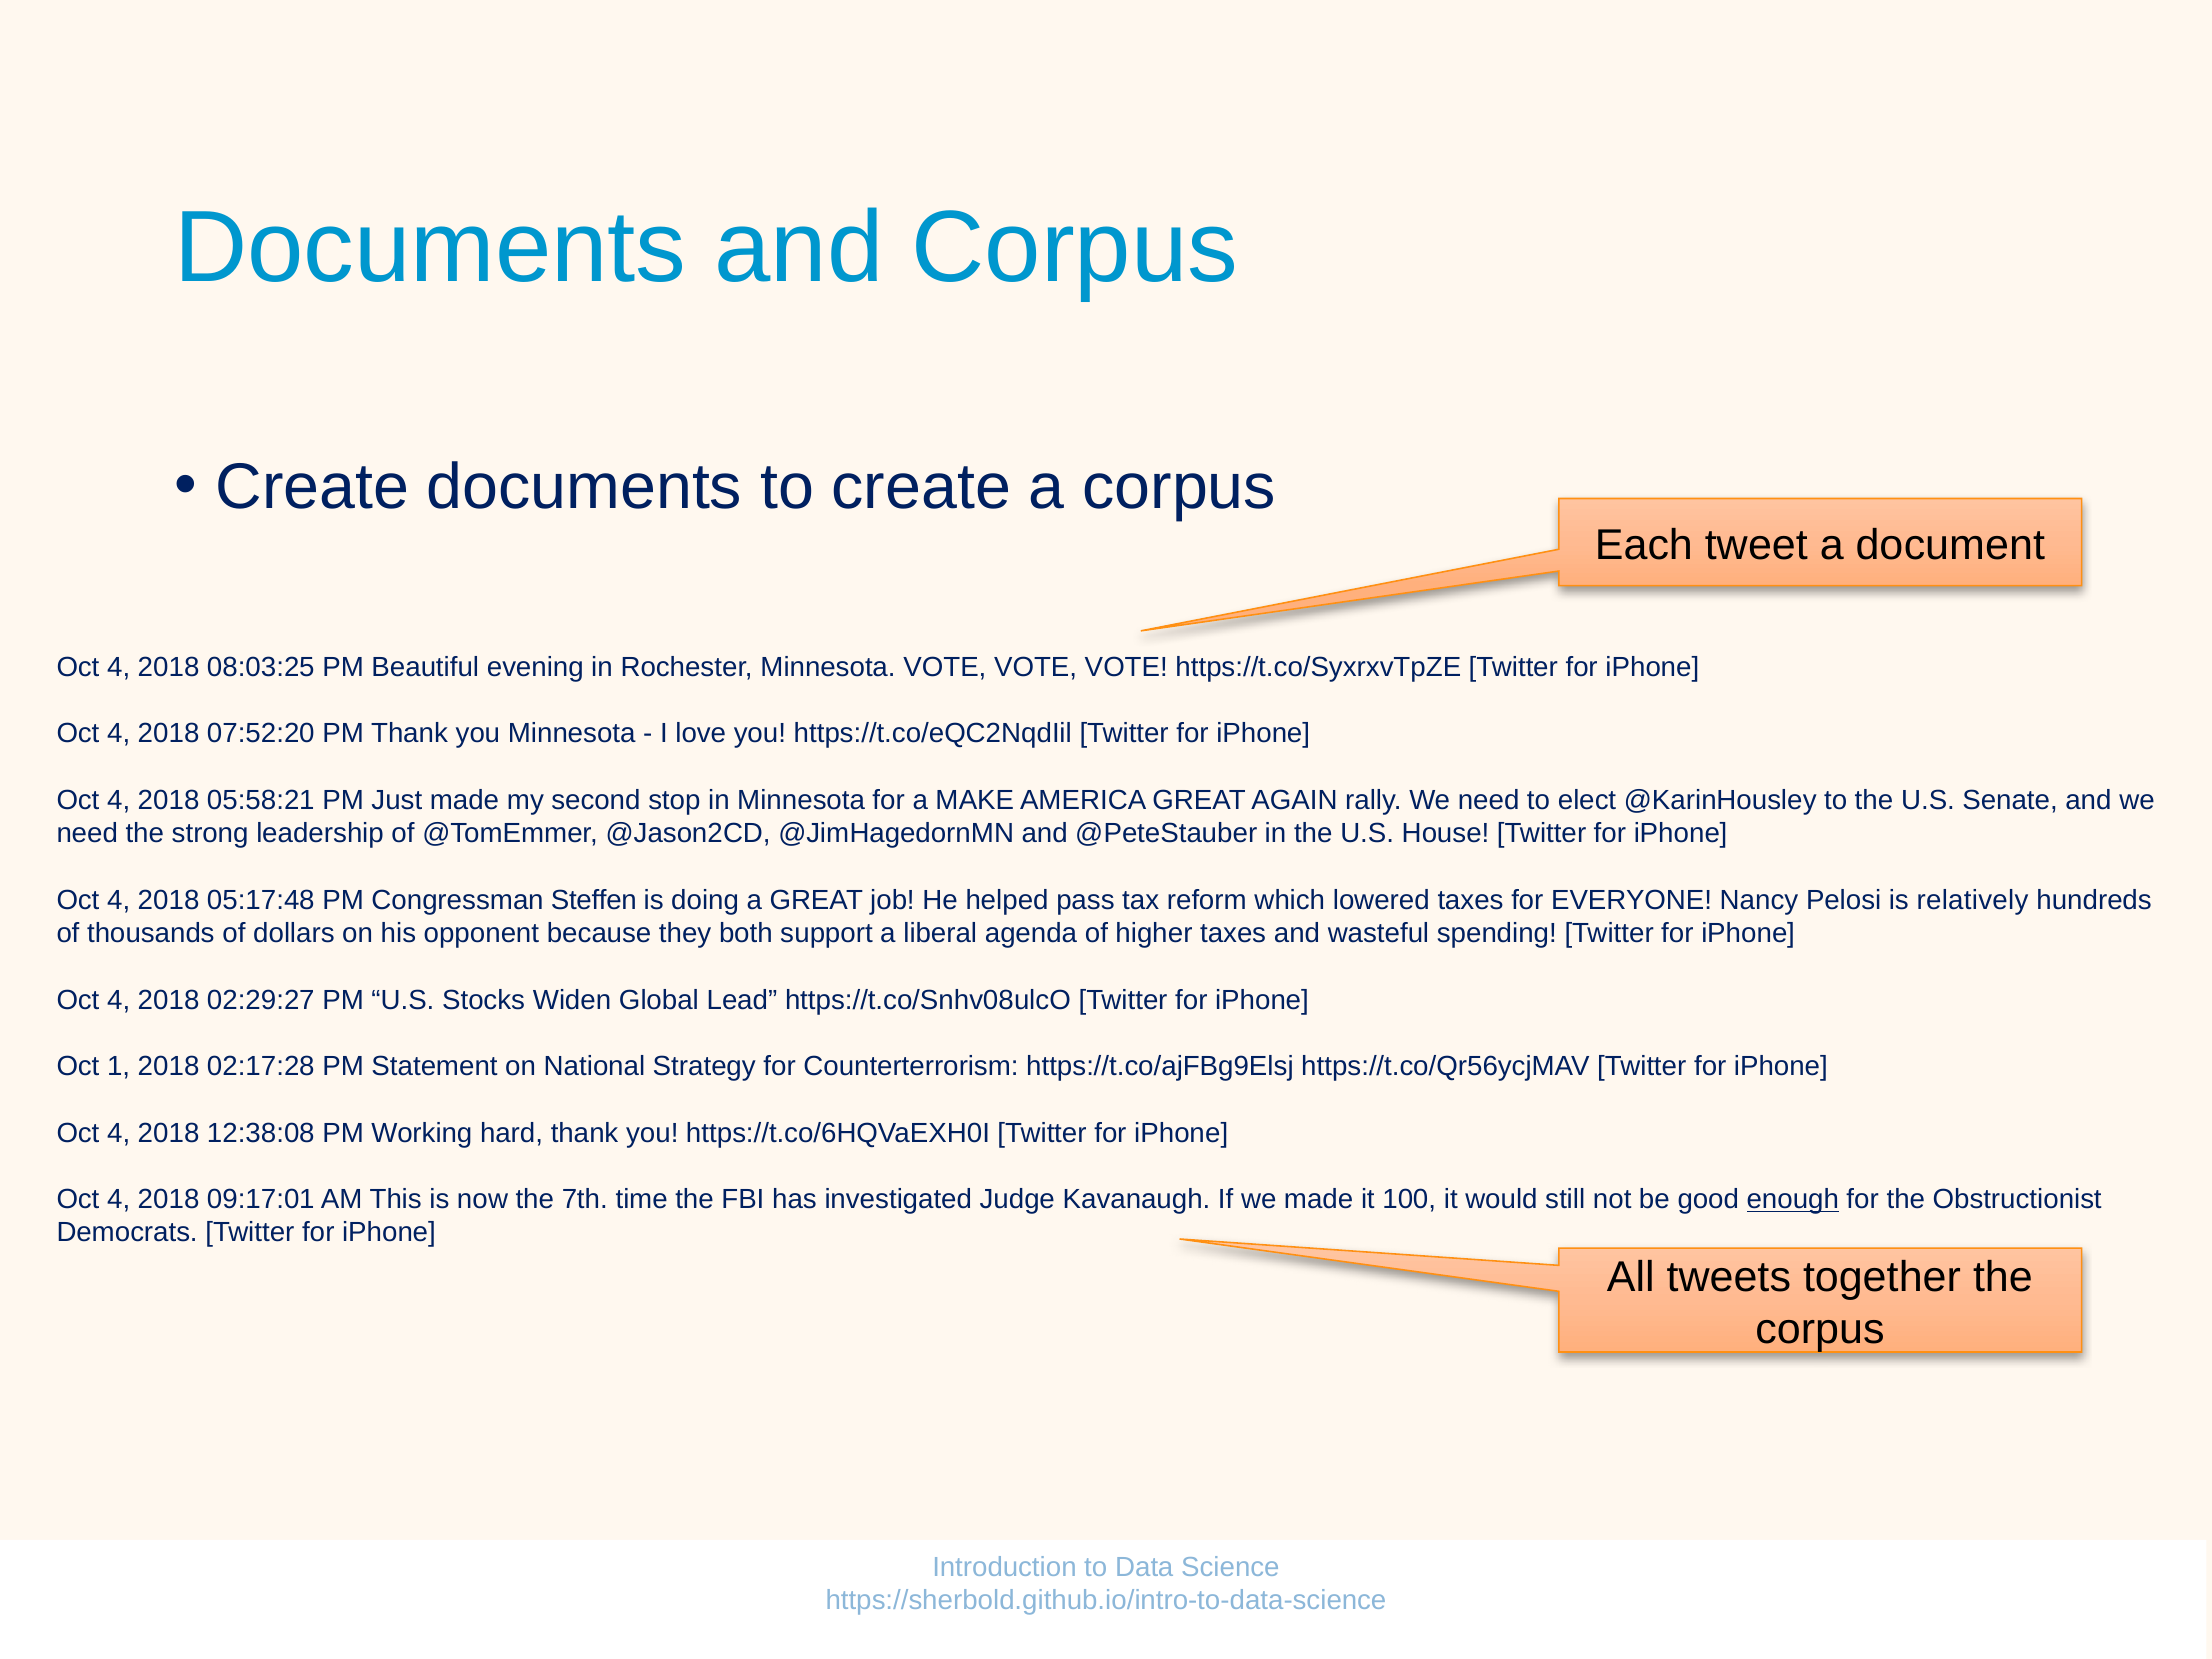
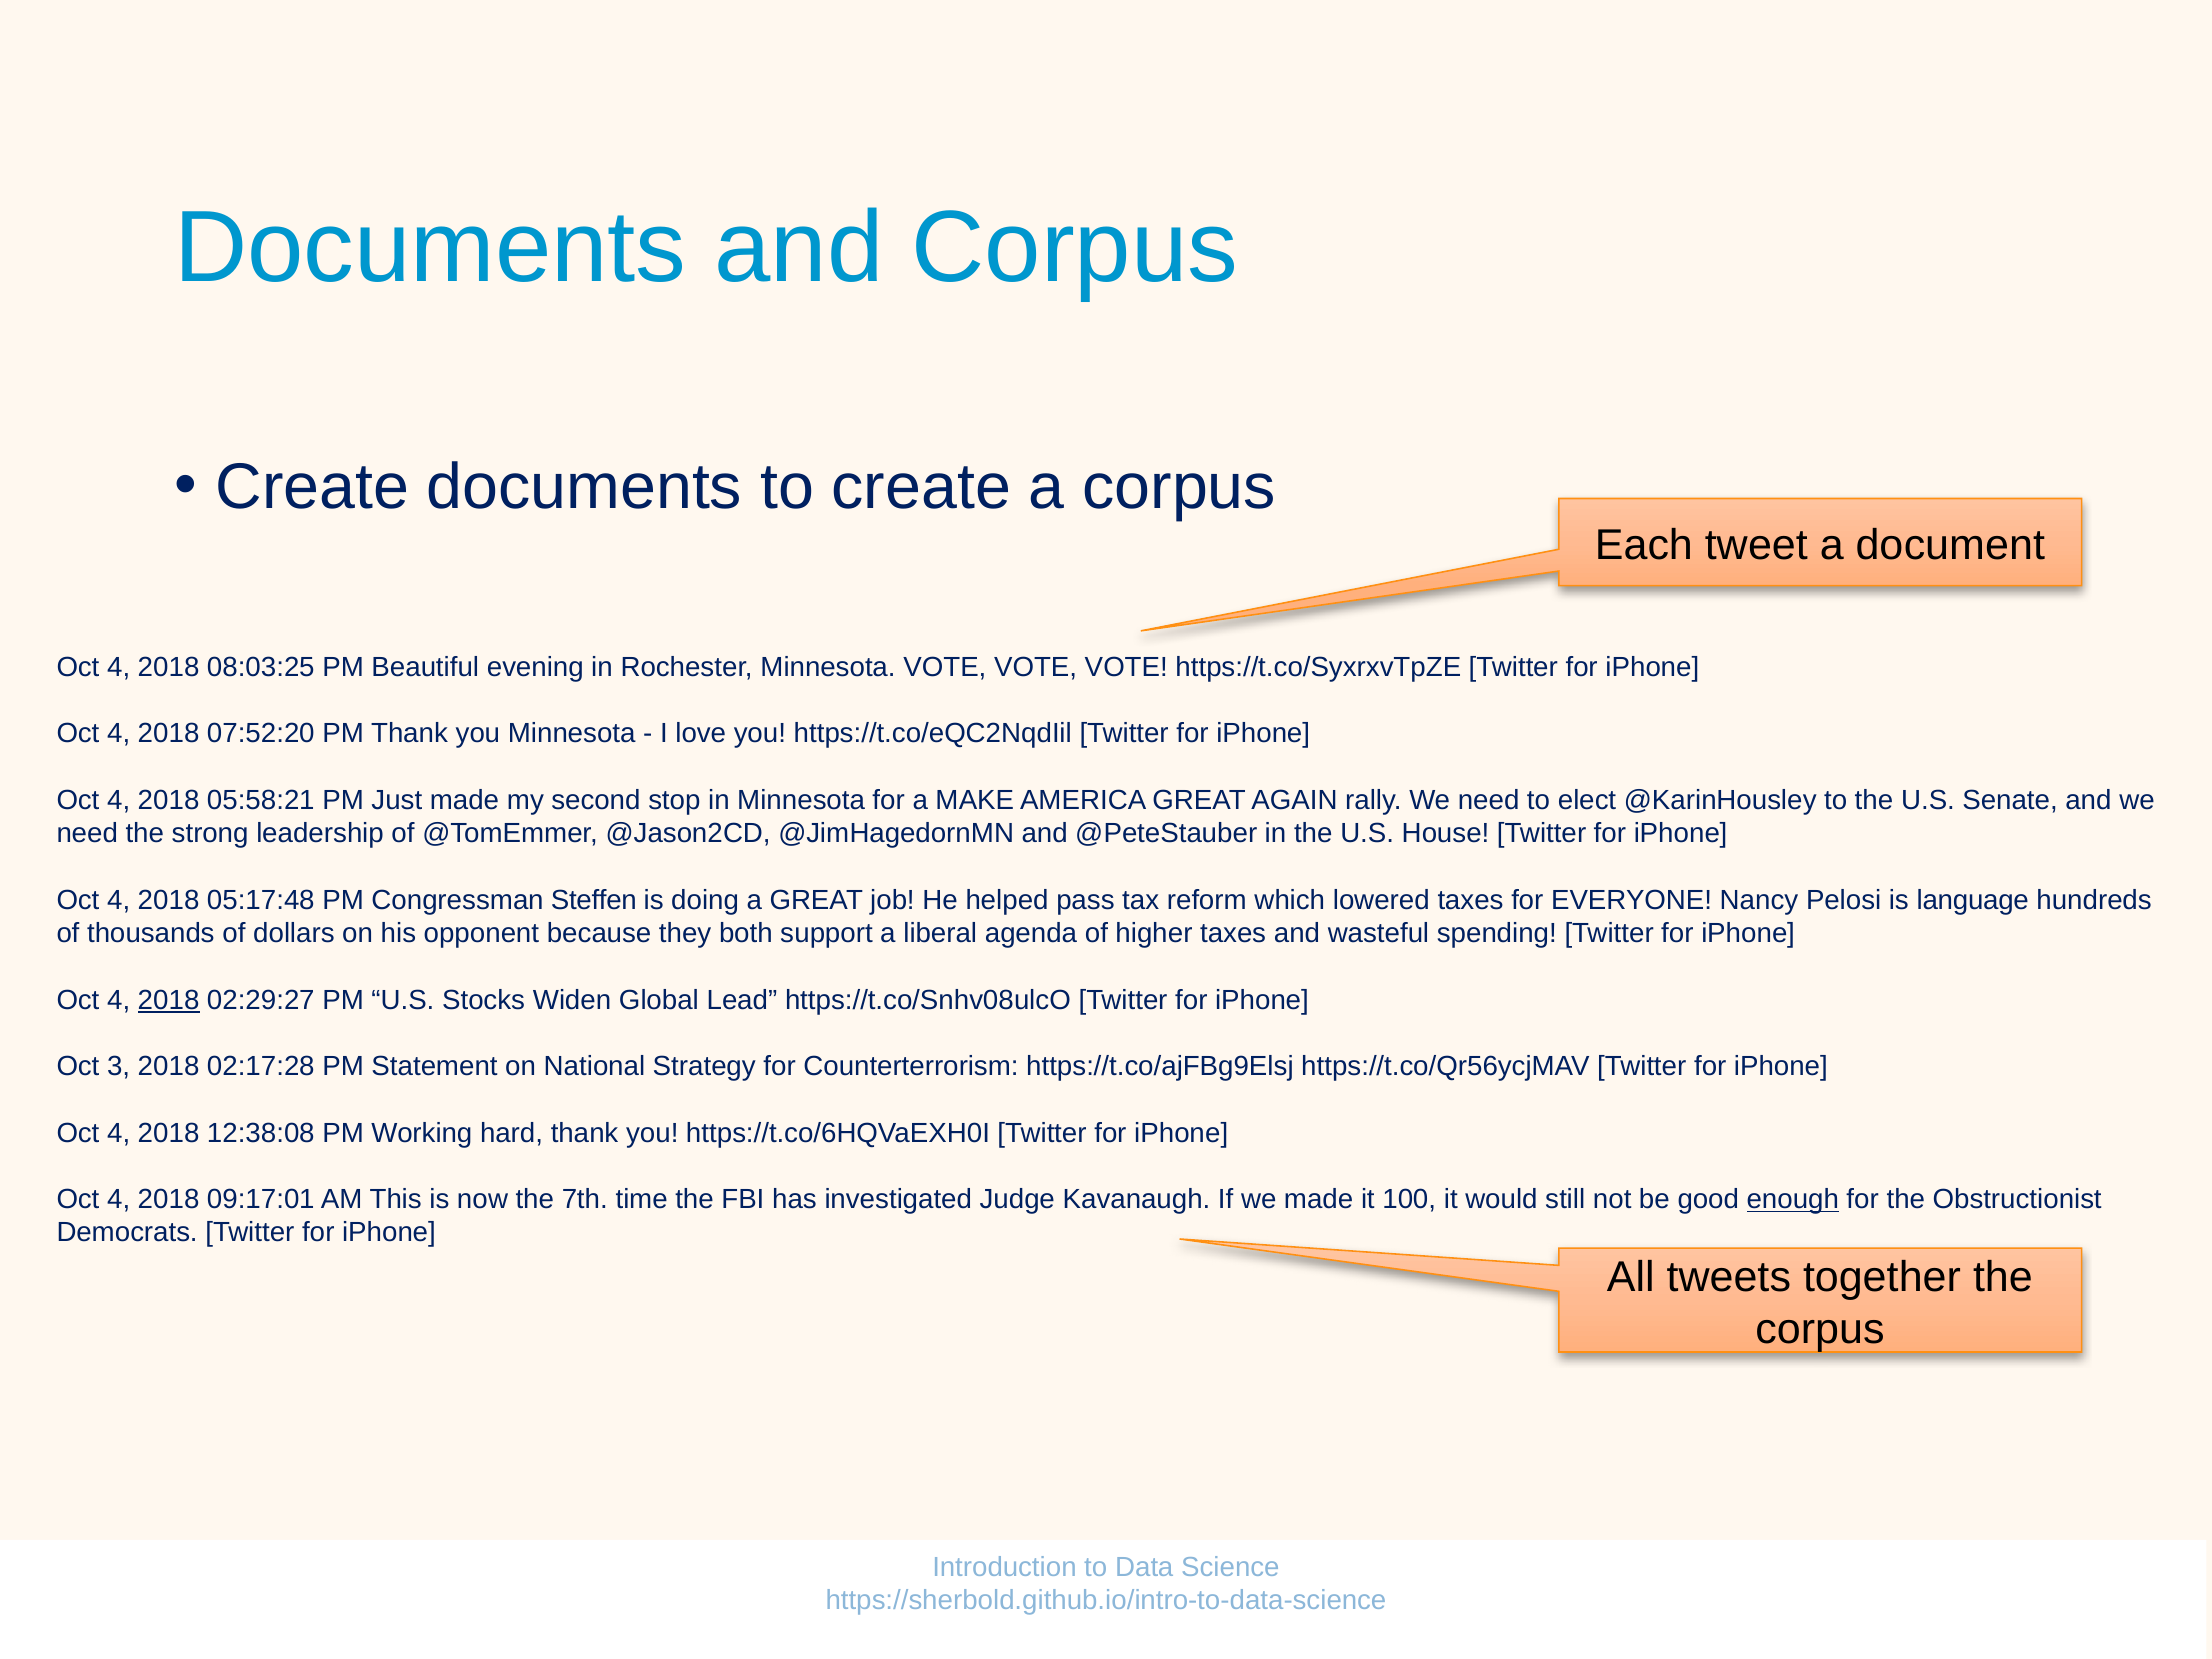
relatively: relatively -> language
2018 at (169, 1000) underline: none -> present
1: 1 -> 3
